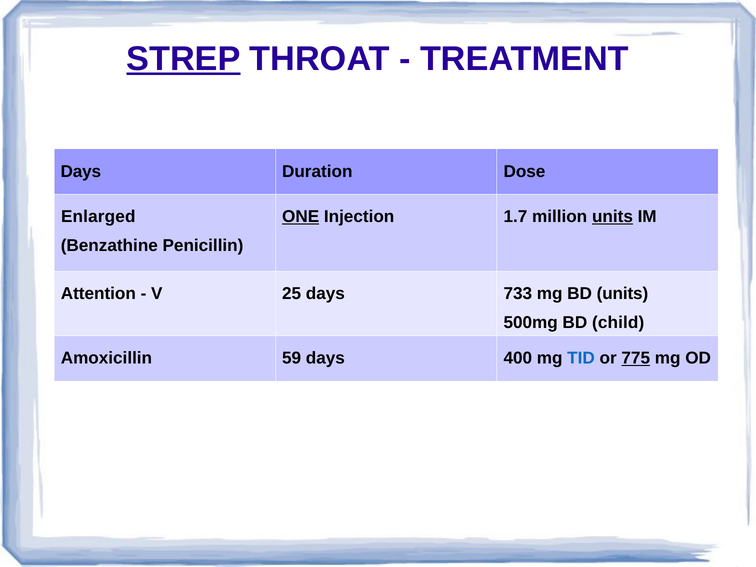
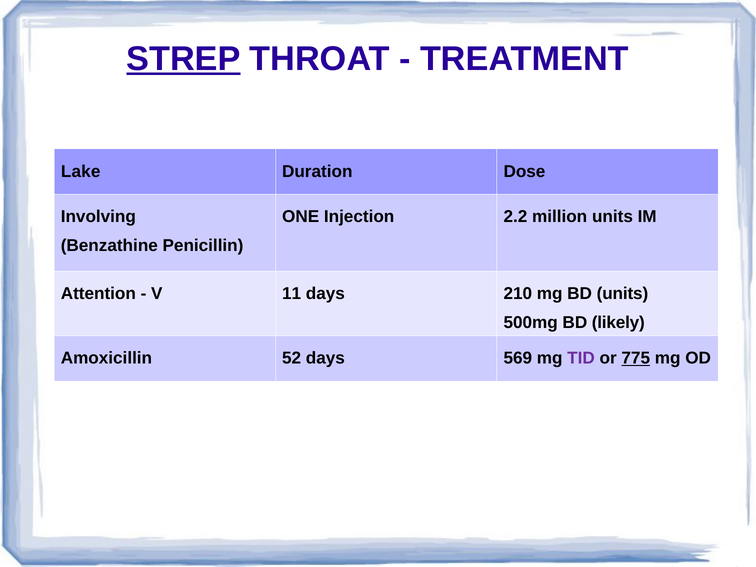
Days at (81, 171): Days -> Lake
Enlarged: Enlarged -> Involving
ONE underline: present -> none
1.7: 1.7 -> 2.2
units at (612, 217) underline: present -> none
25: 25 -> 11
733: 733 -> 210
child: child -> likely
59: 59 -> 52
400: 400 -> 569
TID colour: blue -> purple
